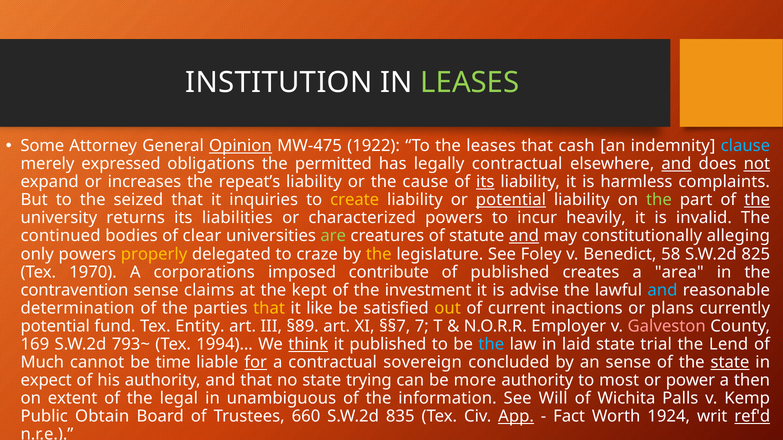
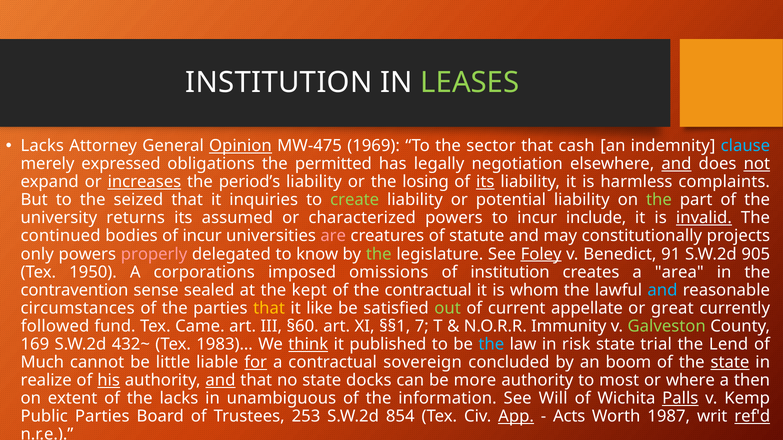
Some at (42, 146): Some -> Lacks
1922: 1922 -> 1969
the leases: leases -> sector
legally contractual: contractual -> negotiation
increases underline: none -> present
repeat’s: repeat’s -> period’s
cause: cause -> losing
create colour: yellow -> light green
potential at (511, 200) underline: present -> none
the at (757, 200) underline: present -> none
liabilities: liabilities -> assumed
heavily: heavily -> include
invalid underline: none -> present
of clear: clear -> incur
are colour: light green -> pink
and at (524, 236) underline: present -> none
alleging: alleging -> projects
properly colour: yellow -> pink
craze: craze -> know
the at (379, 254) colour: yellow -> light green
Foley underline: none -> present
58: 58 -> 91
825: 825 -> 905
1970: 1970 -> 1950
contribute: contribute -> omissions
of published: published -> institution
claims: claims -> sealed
the investment: investment -> contractual
advise: advise -> whom
determination: determination -> circumstances
out colour: yellow -> light green
inactions: inactions -> appellate
plans: plans -> great
potential at (55, 326): potential -> followed
Entity: Entity -> Came
§89: §89 -> §60
§§7: §§7 -> §§1
Employer: Employer -> Immunity
Galveston colour: pink -> light green
793~: 793~ -> 432~
1994)…: 1994)… -> 1983)…
laid: laid -> risk
time: time -> little
an sense: sense -> boom
expect: expect -> realize
his underline: none -> present
and at (220, 381) underline: none -> present
trying: trying -> docks
power: power -> where
the legal: legal -> lacks
Palls underline: none -> present
Public Obtain: Obtain -> Parties
660: 660 -> 253
835: 835 -> 854
Fact: Fact -> Acts
1924: 1924 -> 1987
